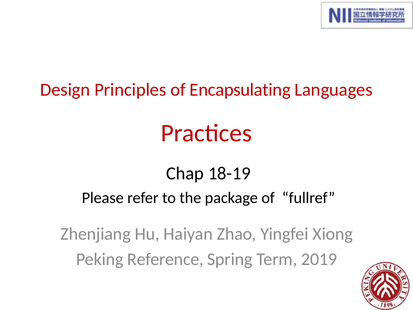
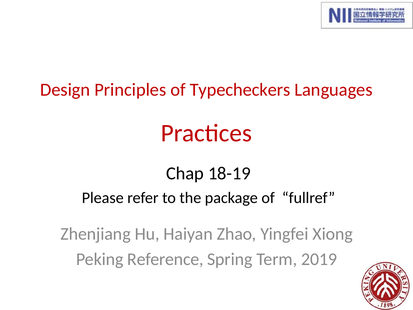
Encapsulating: Encapsulating -> Typecheckers
